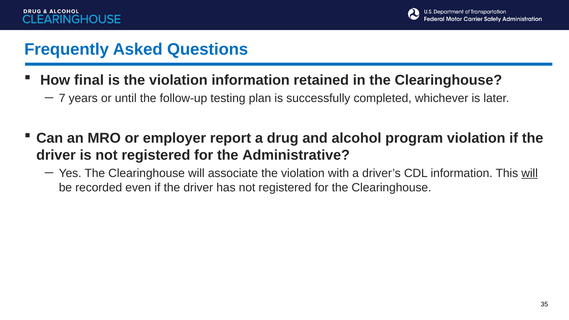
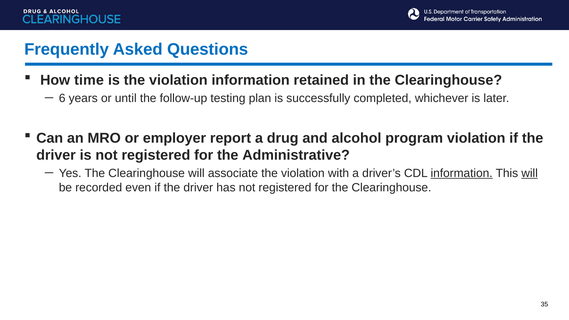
final: final -> time
7: 7 -> 6
information at (462, 173) underline: none -> present
